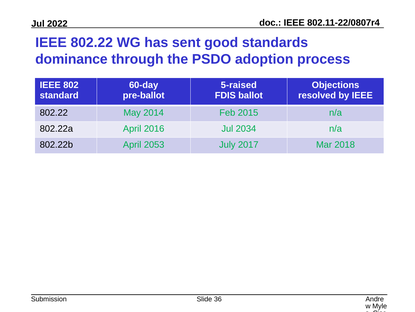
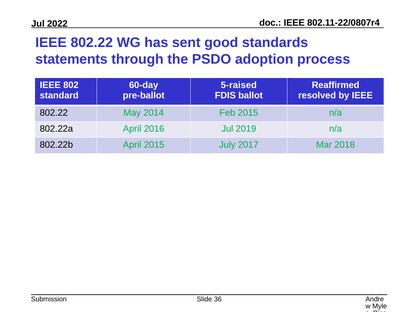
dominance: dominance -> statements
Objections: Objections -> Reaffirmed
2034: 2034 -> 2019
April 2053: 2053 -> 2015
